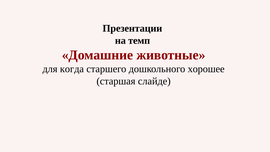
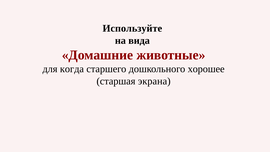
Презентации: Презентации -> Используйте
темп: темп -> вида
слайде: слайде -> экрана
